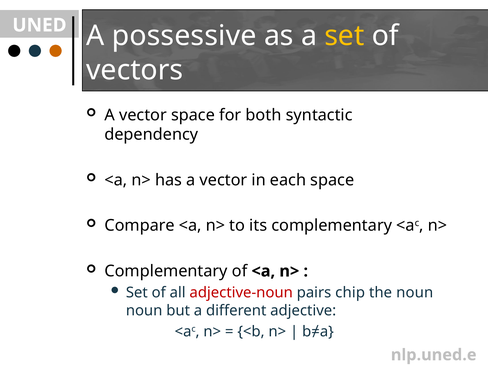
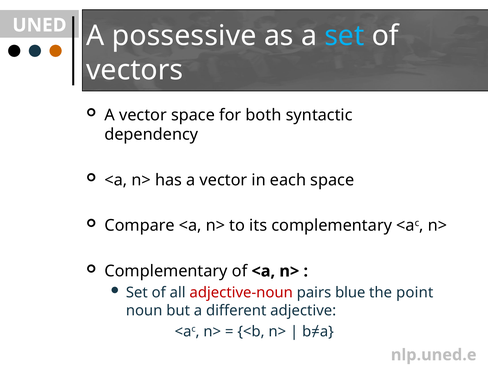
set at (344, 36) colour: yellow -> light blue
chip: chip -> blue
the noun: noun -> point
